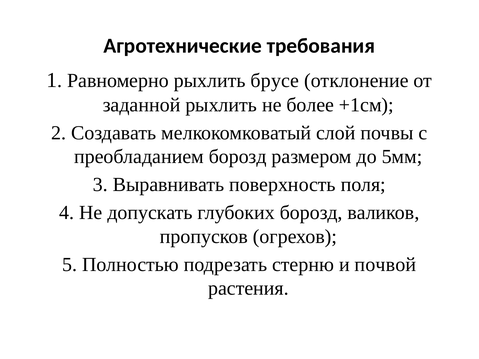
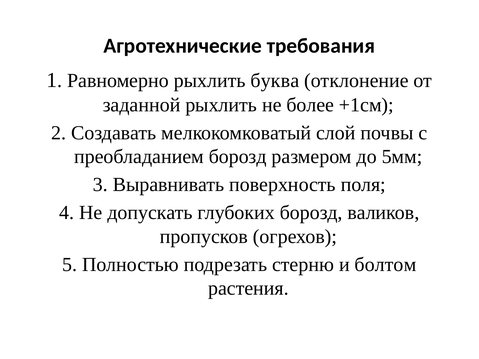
брусе: брусе -> буква
почвой: почвой -> болтом
